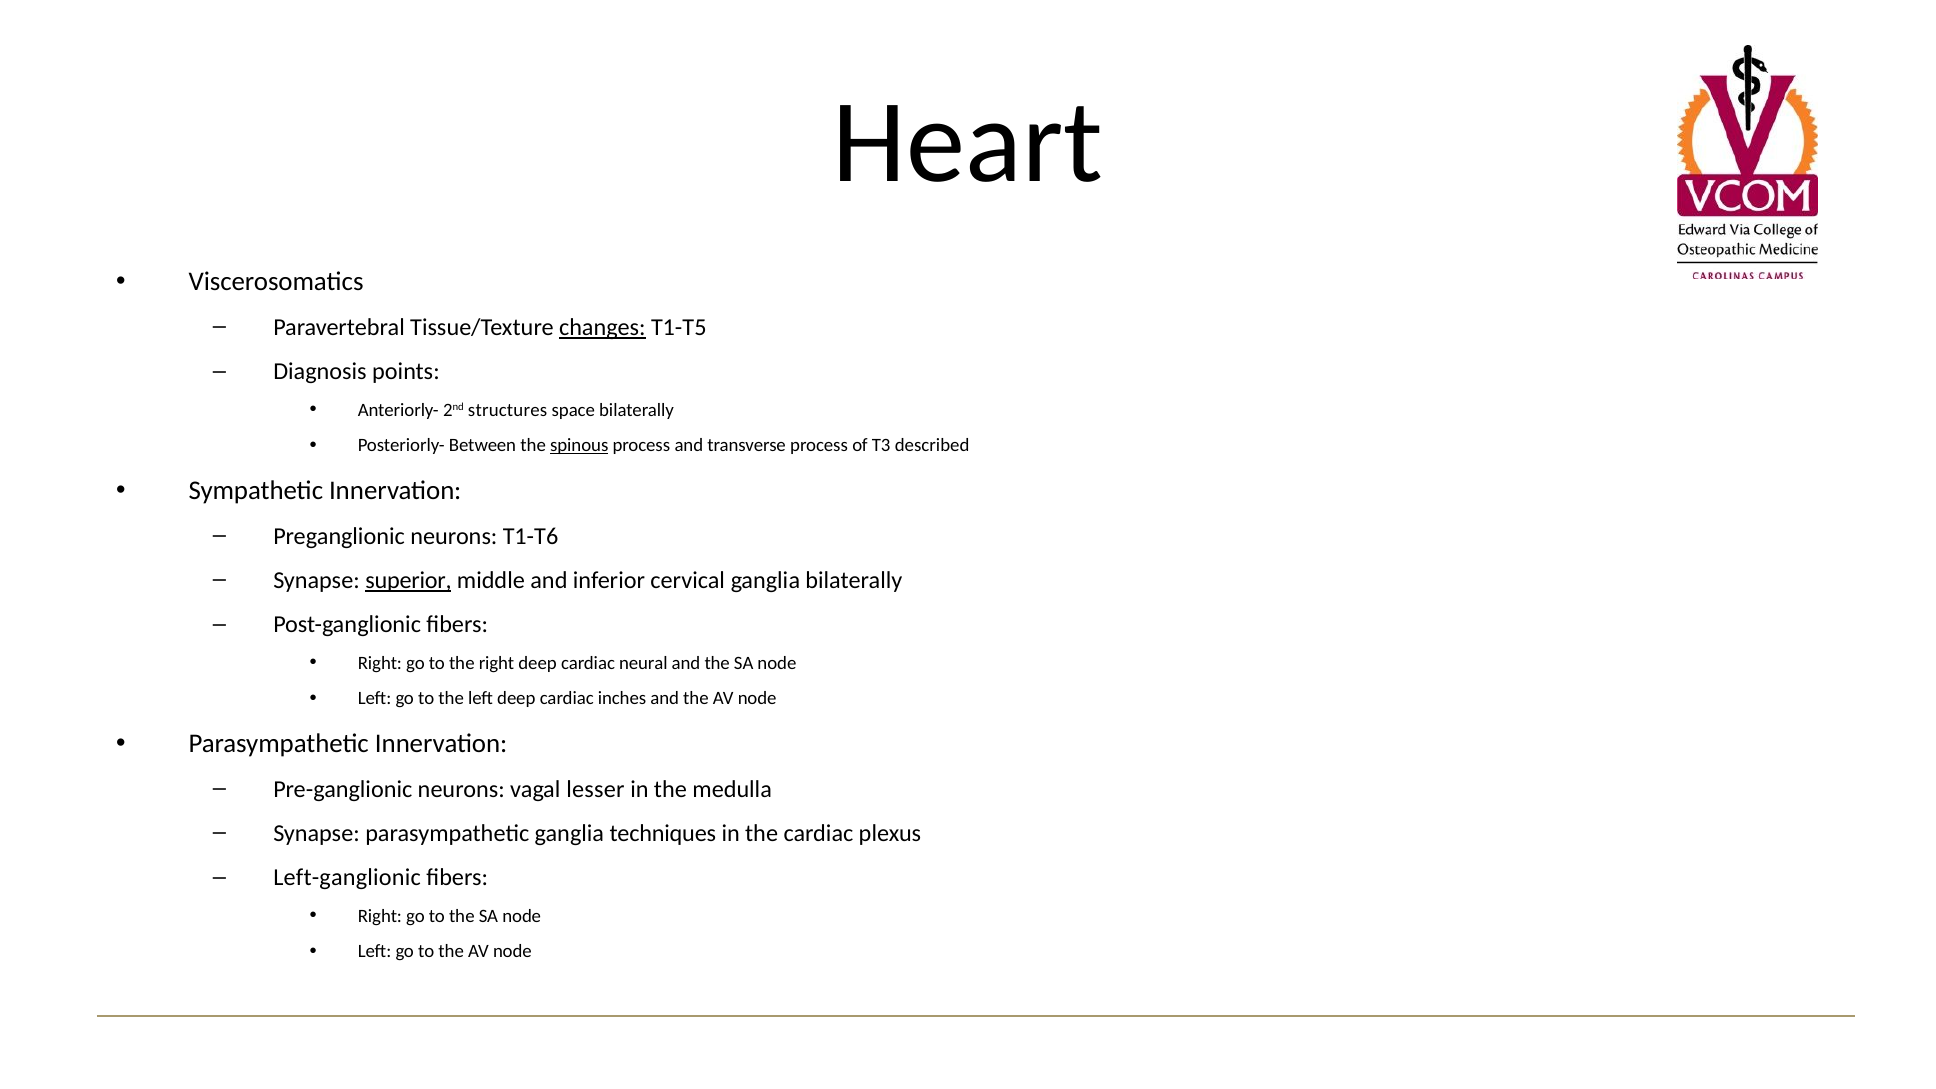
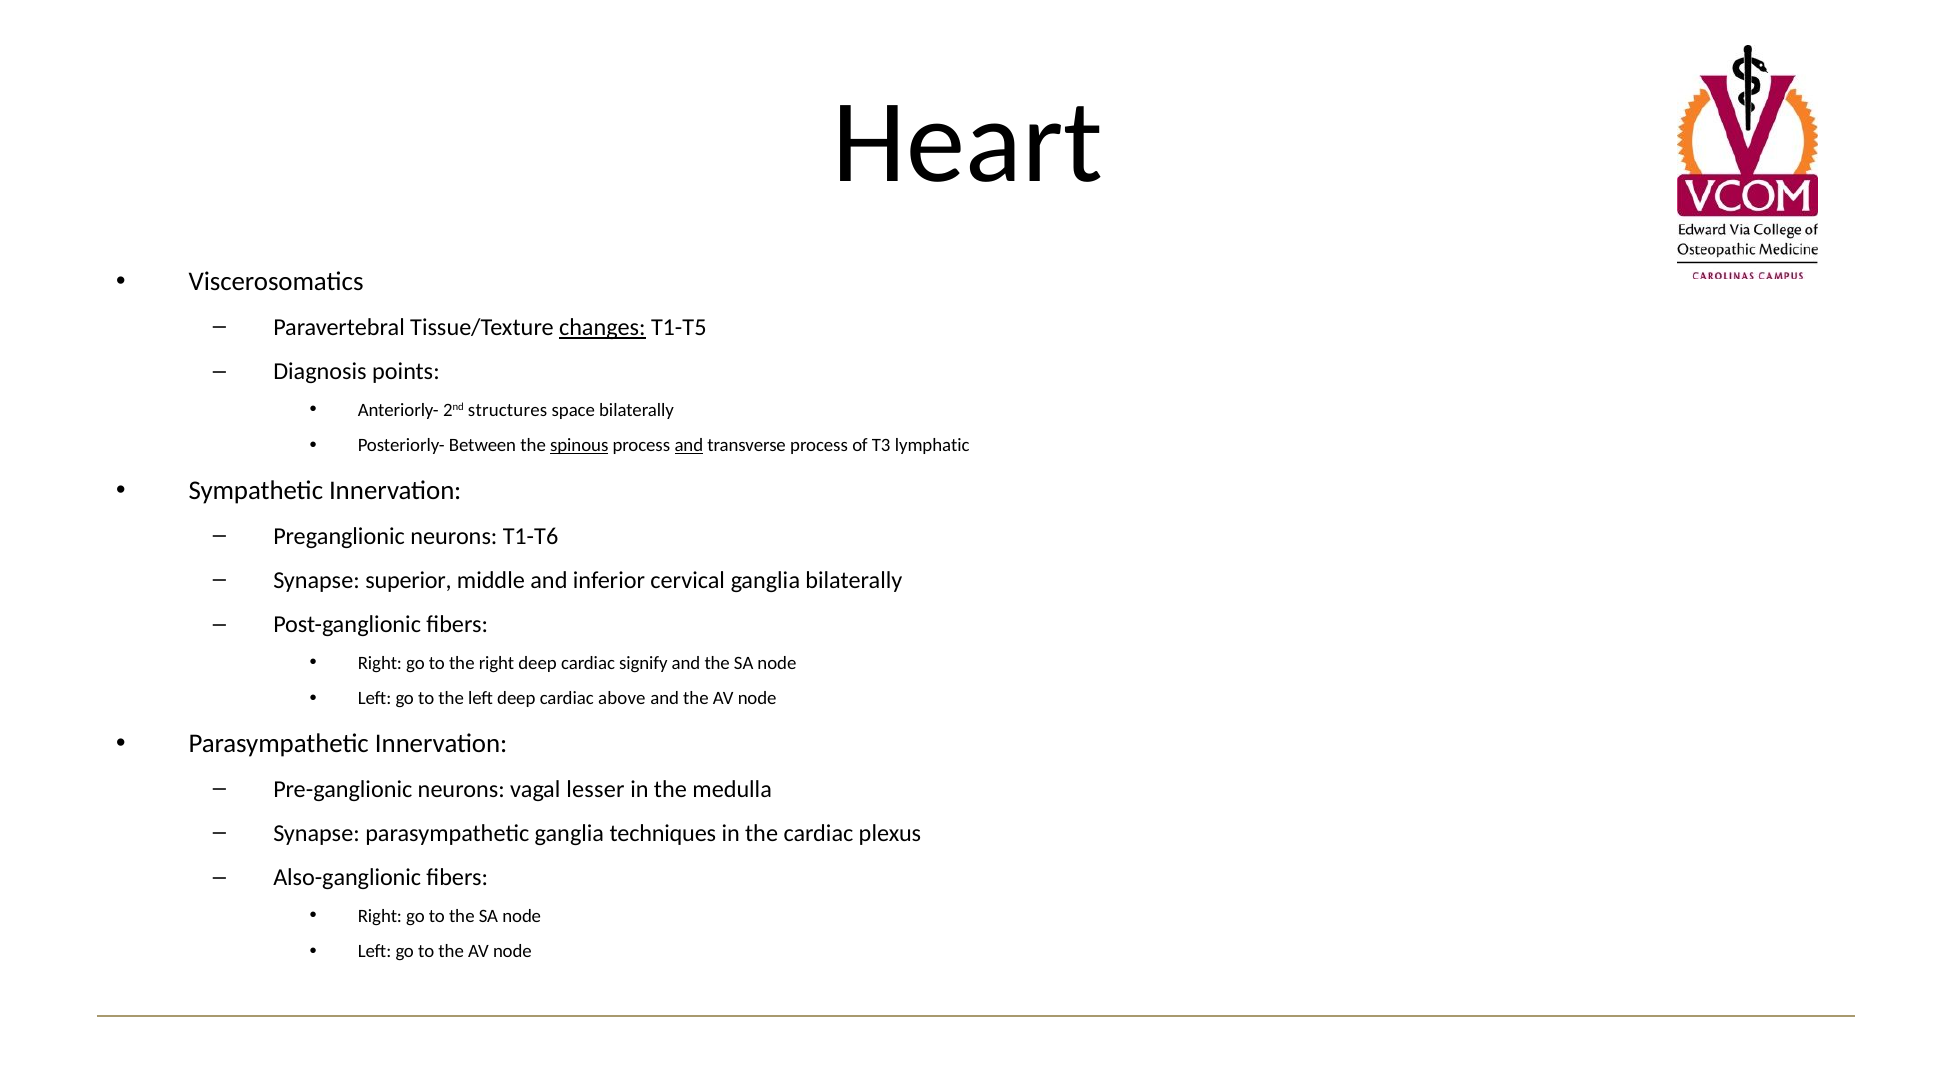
and at (689, 445) underline: none -> present
described: described -> lymphatic
superior underline: present -> none
neural: neural -> signify
inches: inches -> above
Left-ganglionic: Left-ganglionic -> Also-ganglionic
